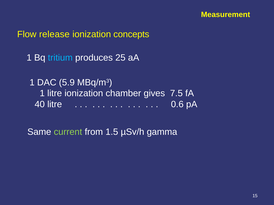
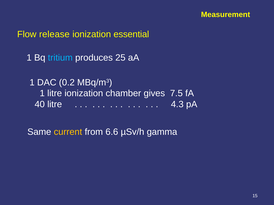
concepts: concepts -> essential
5.9: 5.9 -> 0.2
0.6: 0.6 -> 4.3
current colour: light green -> yellow
1.5: 1.5 -> 6.6
